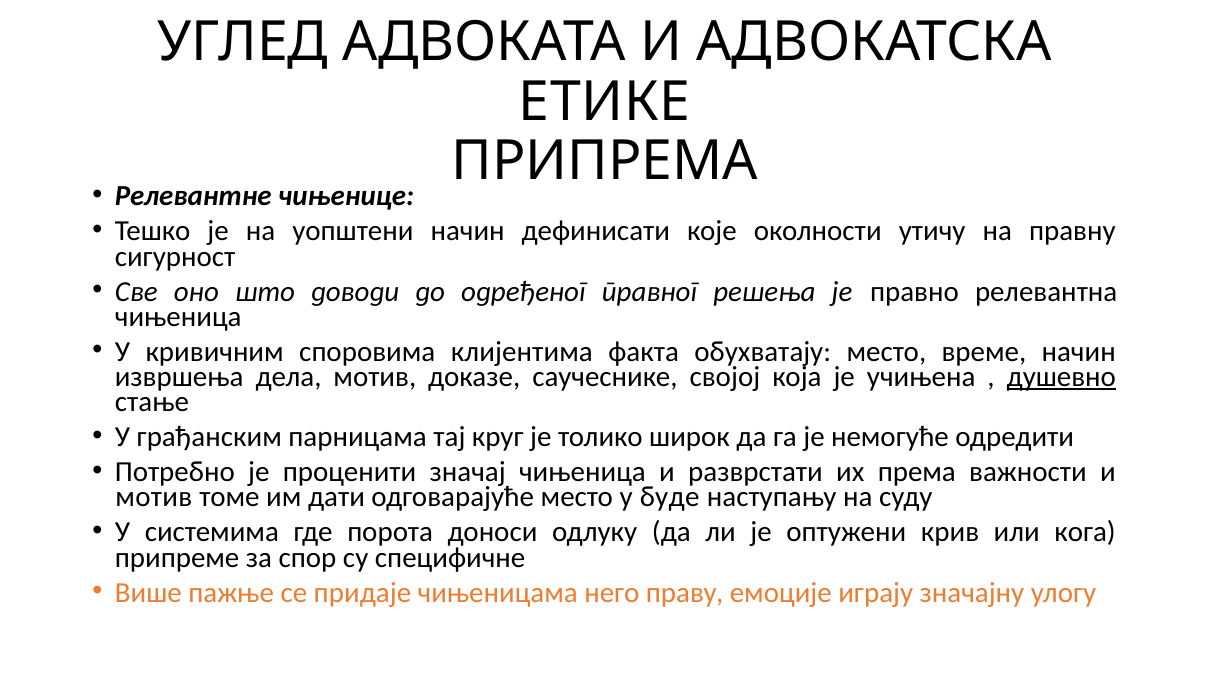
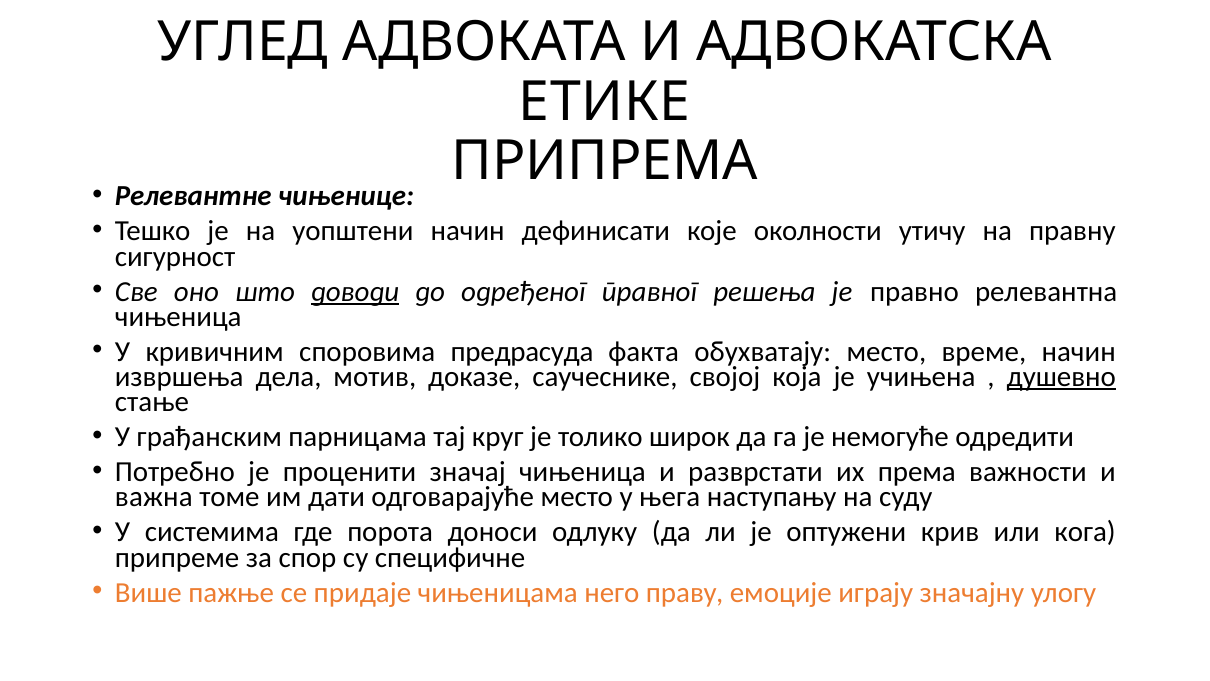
доводи underline: none -> present
клијентима: клијентима -> предрасуда
мотив at (154, 497): мотив -> важна
буде: буде -> њега
